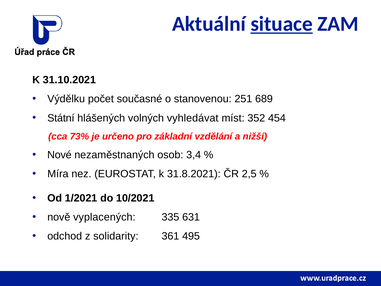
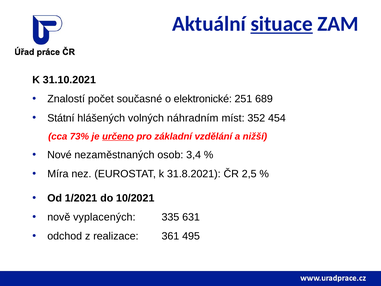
Výdělku: Výdělku -> Znalostí
stanovenou: stanovenou -> elektronické
vyhledávat: vyhledávat -> náhradním
určeno underline: none -> present
solidarity: solidarity -> realizace
